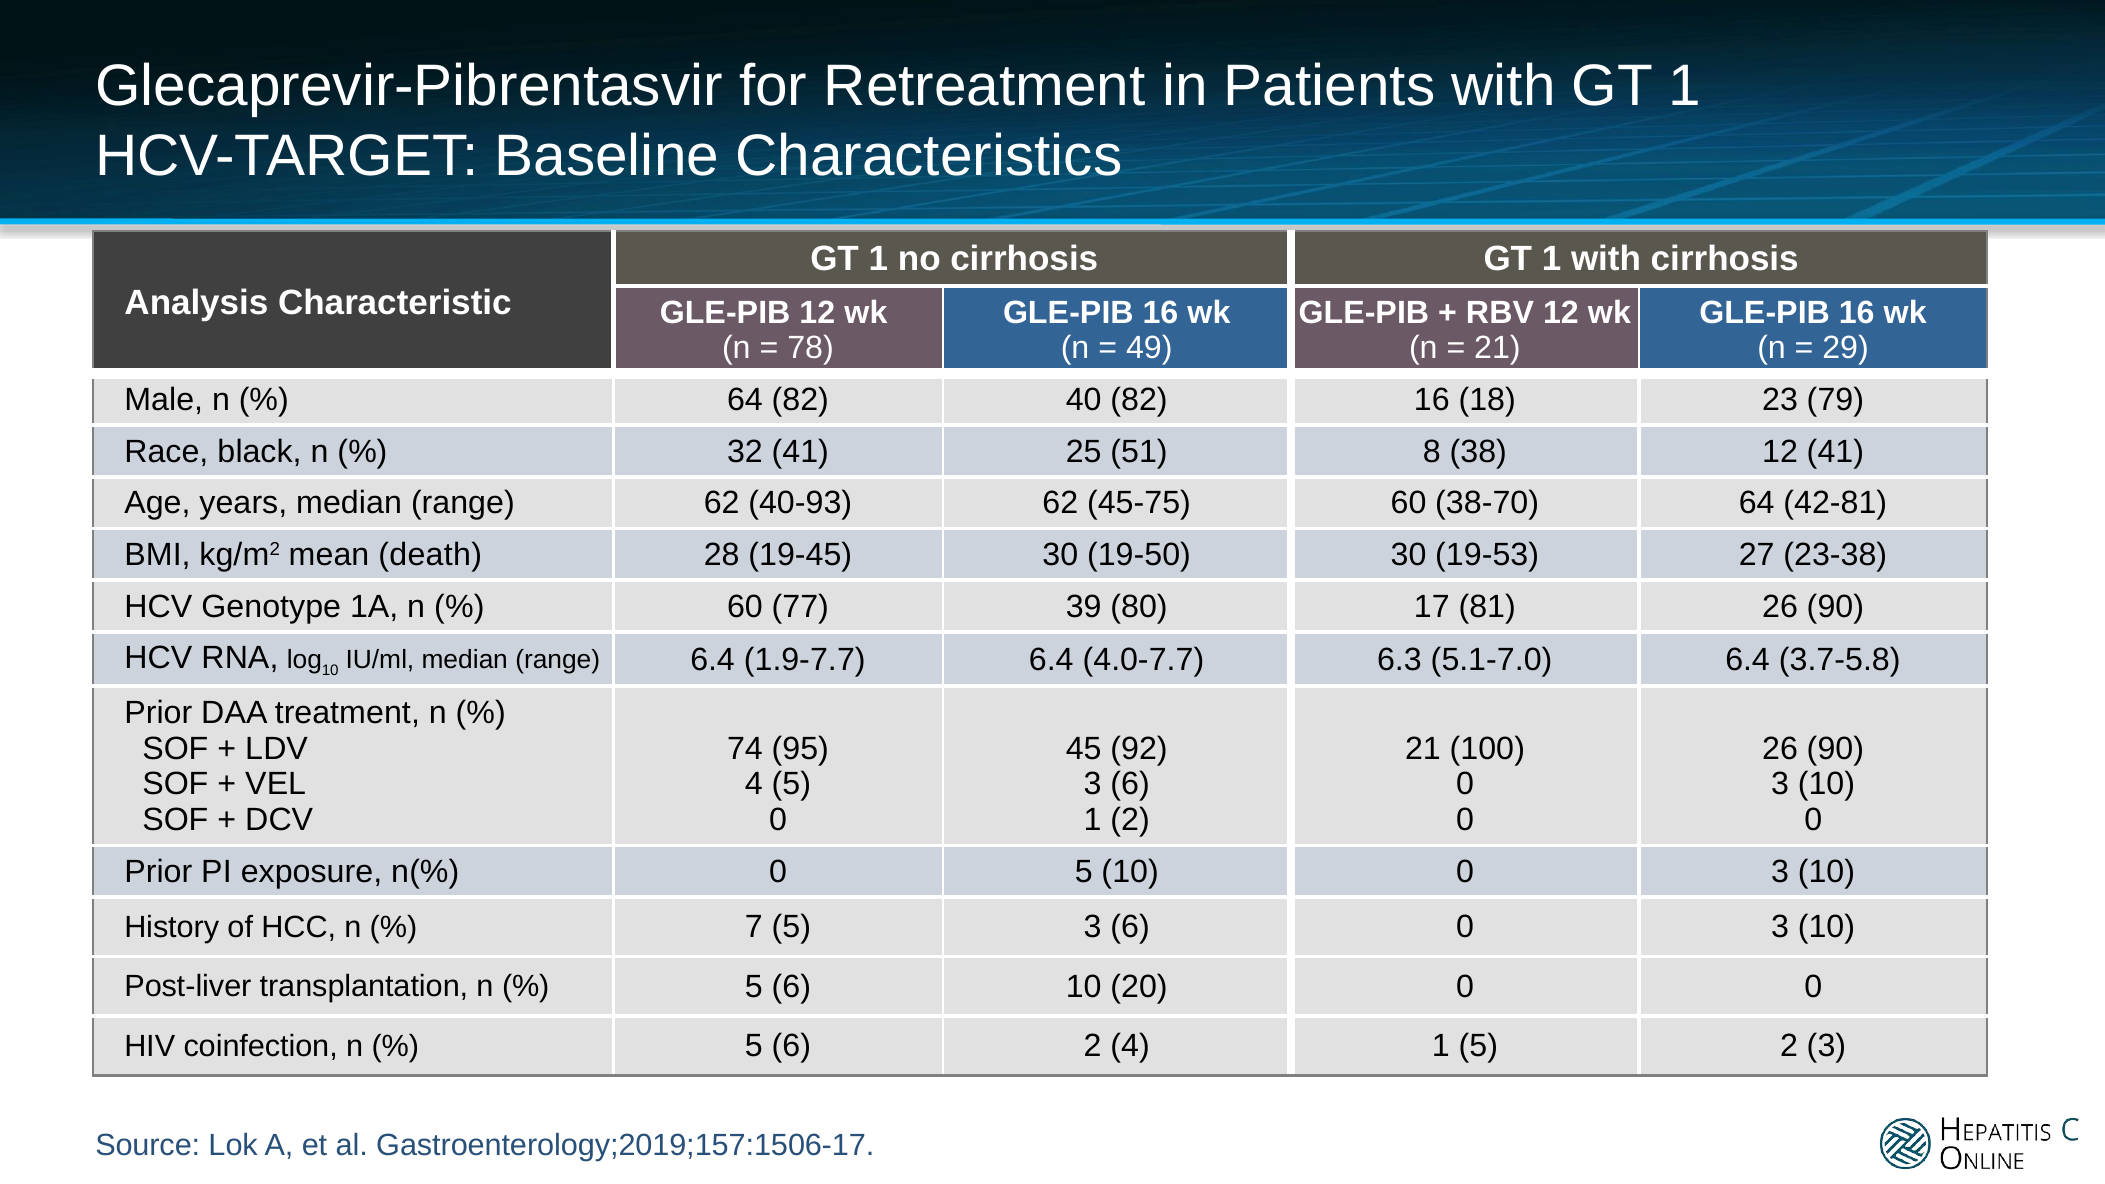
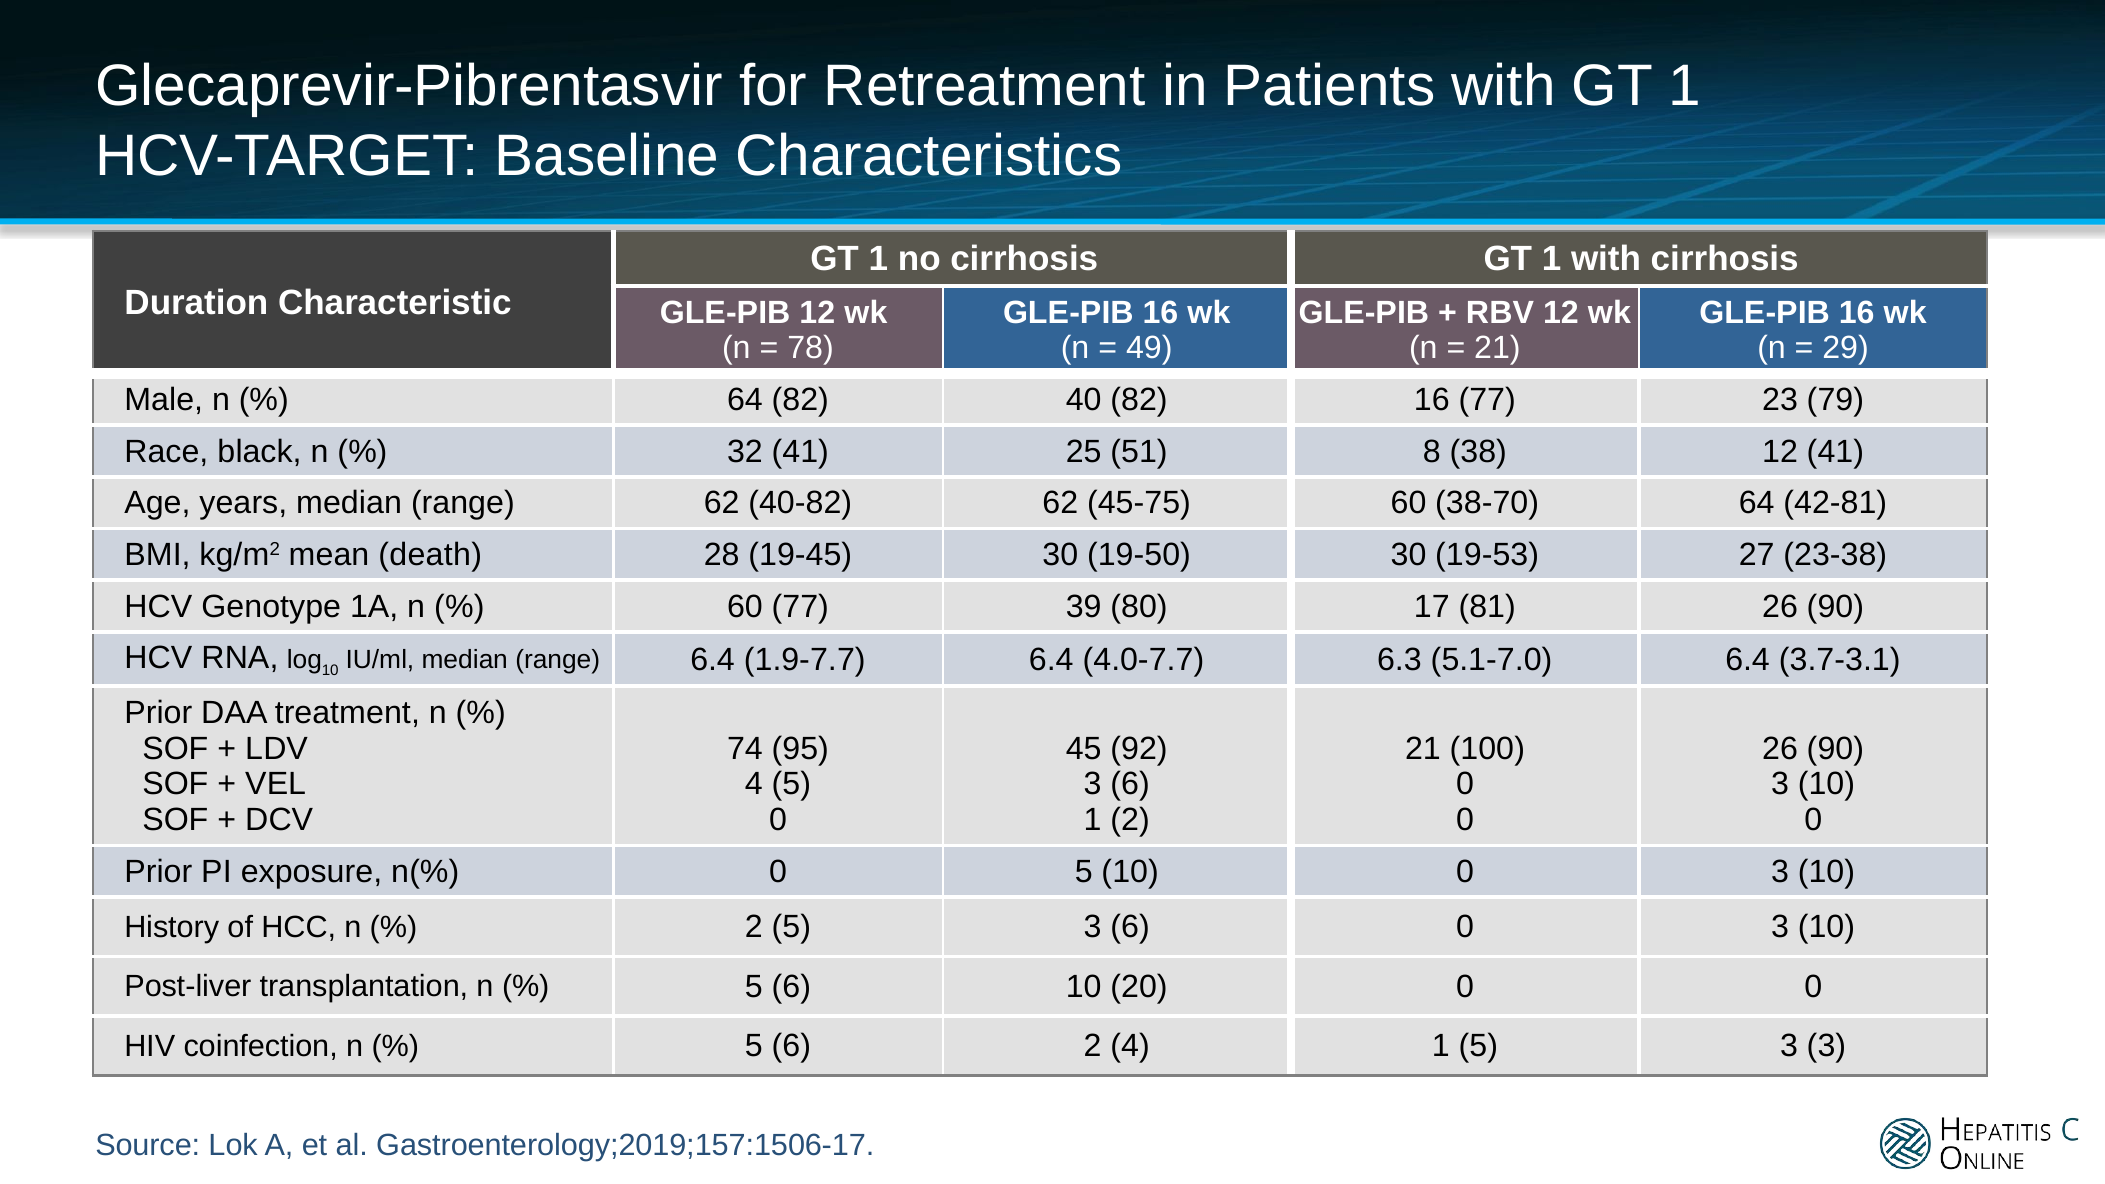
Analysis: Analysis -> Duration
16 18: 18 -> 77
40-93: 40-93 -> 40-82
3.7-5.8: 3.7-5.8 -> 3.7-3.1
7 at (754, 927): 7 -> 2
1 5 2: 2 -> 3
